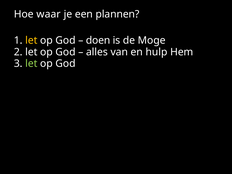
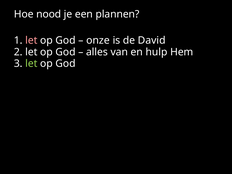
waar: waar -> nood
let at (31, 40) colour: yellow -> pink
doen: doen -> onze
Moge: Moge -> David
